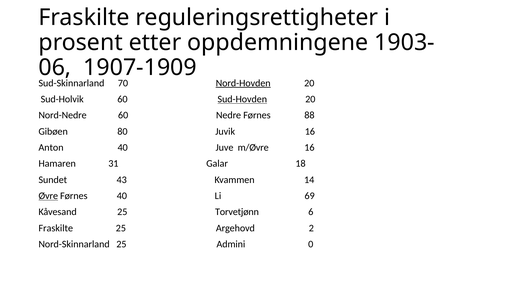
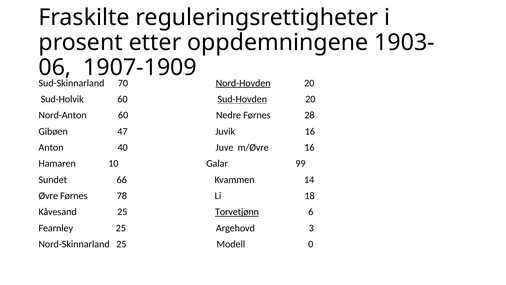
Nord-Nedre: Nord-Nedre -> Nord-Anton
88: 88 -> 28
80: 80 -> 47
31: 31 -> 10
18: 18 -> 99
43: 43 -> 66
Øvre underline: present -> none
Førnes 40: 40 -> 78
69: 69 -> 18
Torvetjønn underline: none -> present
Fraskilte at (56, 228): Fraskilte -> Fearnley
2: 2 -> 3
Admini: Admini -> Modell
